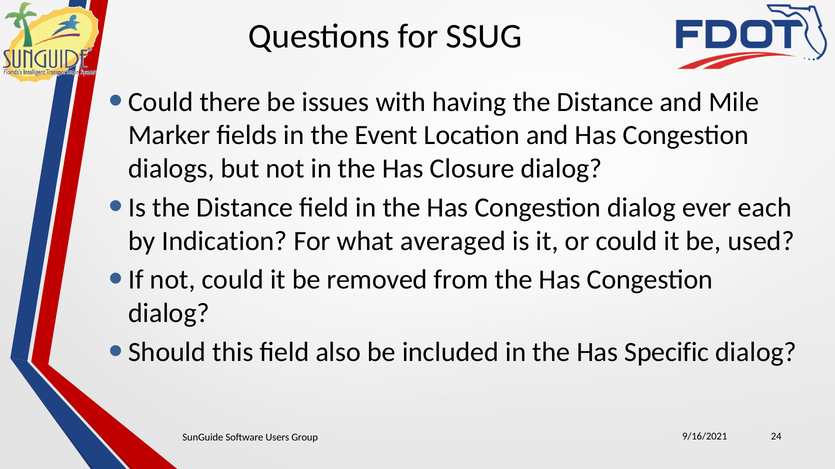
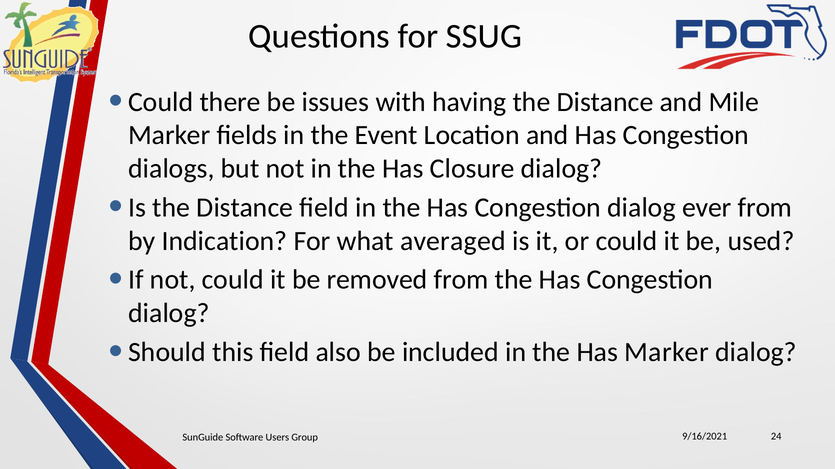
ever each: each -> from
Has Specific: Specific -> Marker
